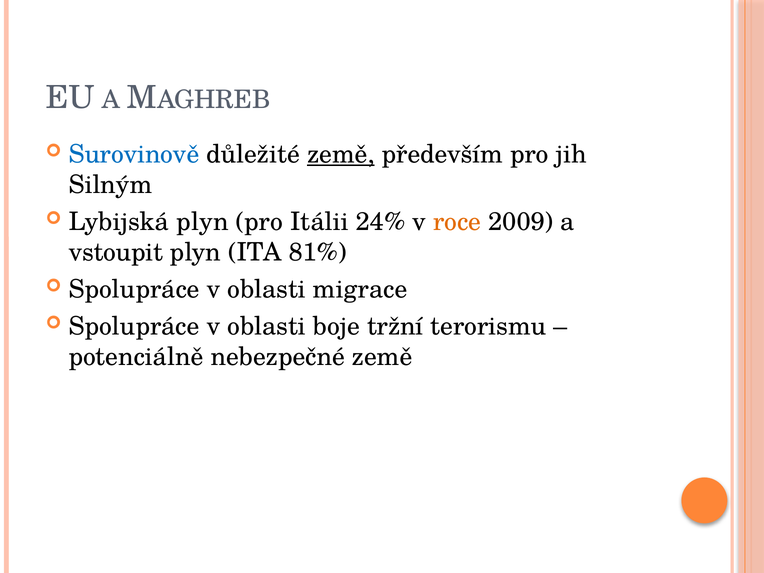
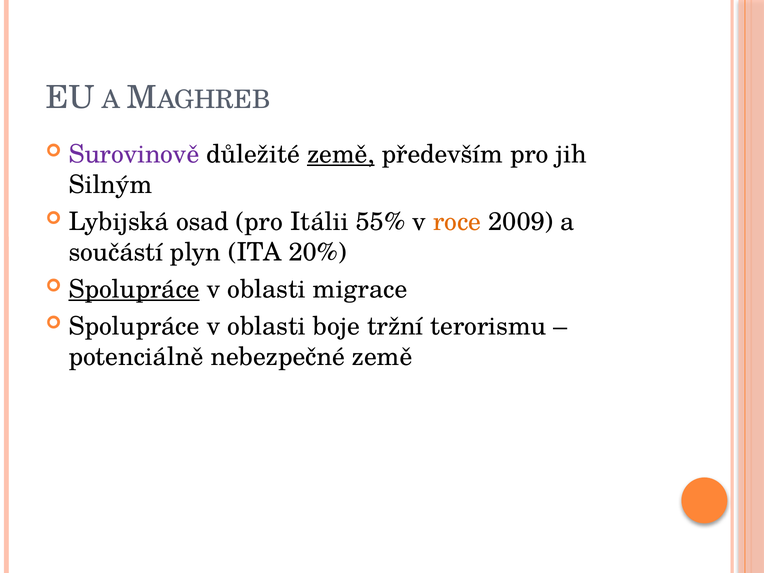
Surovinově colour: blue -> purple
Lybijská plyn: plyn -> osad
24%: 24% -> 55%
vstoupit: vstoupit -> součástí
81%: 81% -> 20%
Spolupráce at (134, 290) underline: none -> present
